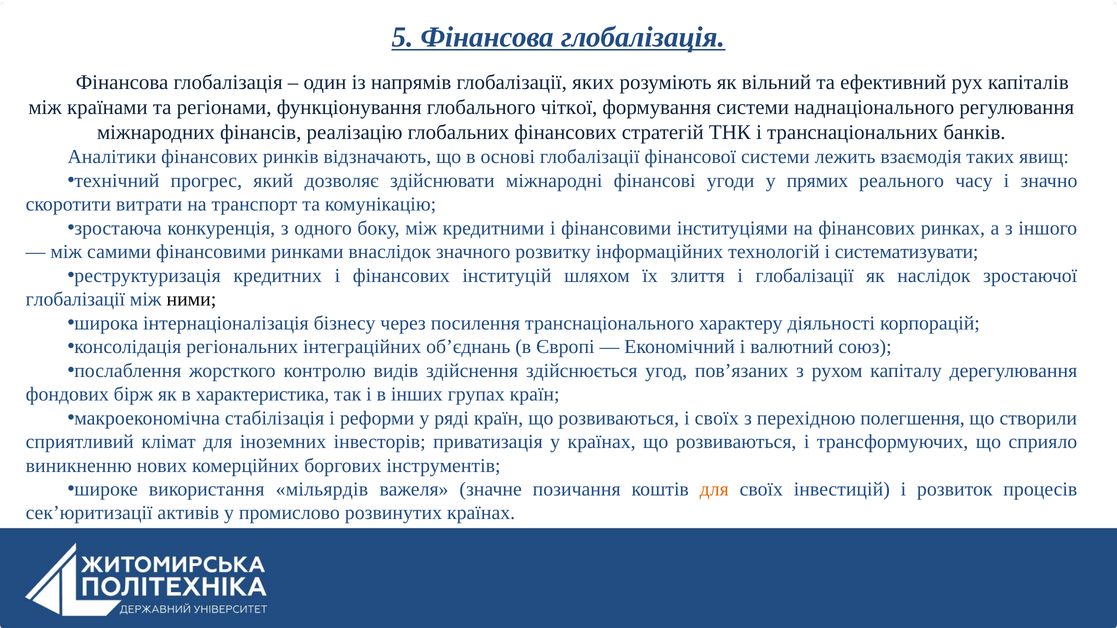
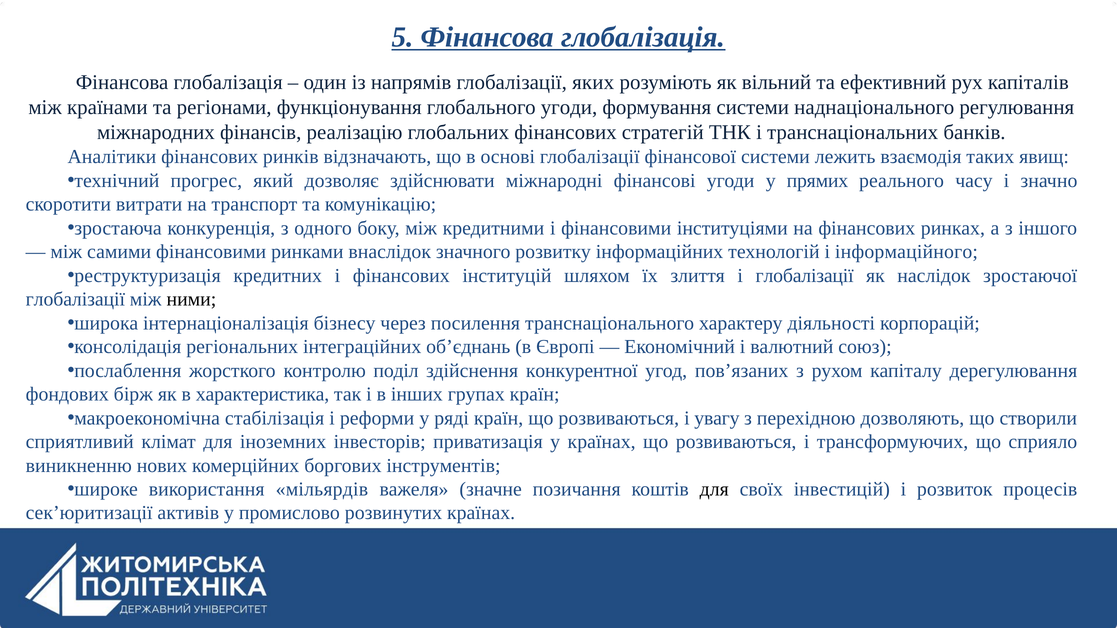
глобального чіткої: чіткої -> угоди
систематизувати: систематизувати -> інформаційного
видів: видів -> поділ
здійснюється: здійснюється -> конкурентної
і своїх: своїх -> увагу
полегшення: полегшення -> дозволяють
для at (714, 489) colour: orange -> black
